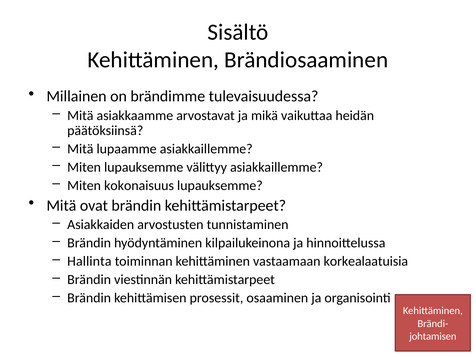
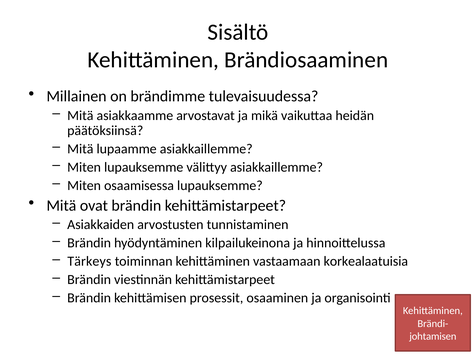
kokonaisuus: kokonaisuus -> osaamisessa
Hallinta: Hallinta -> Tärkeys
